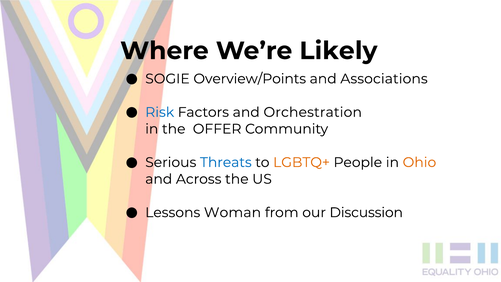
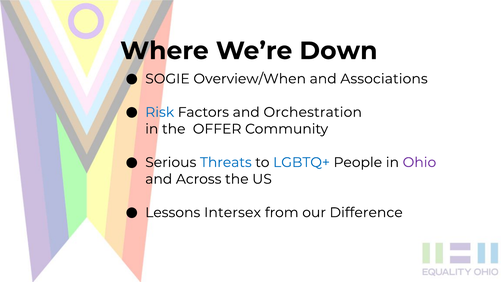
Likely: Likely -> Down
Overview/Points: Overview/Points -> Overview/When
LGBTQ+ colour: orange -> blue
Ohio colour: orange -> purple
Woman: Woman -> Intersex
Discussion: Discussion -> Difference
